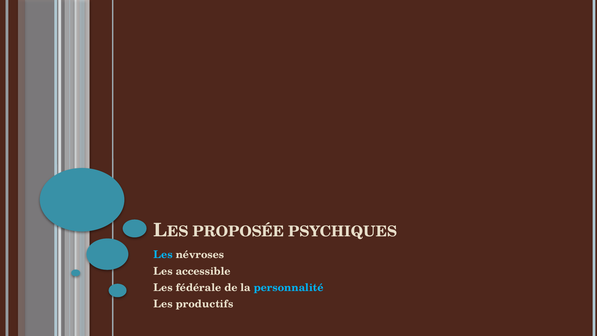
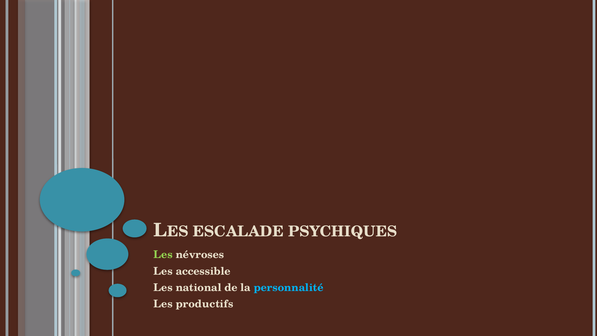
PROPOSÉE: PROPOSÉE -> ESCALADE
Les at (163, 255) colour: light blue -> light green
fédérale: fédérale -> national
